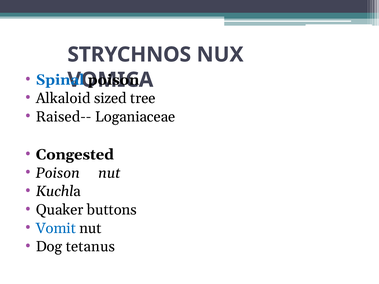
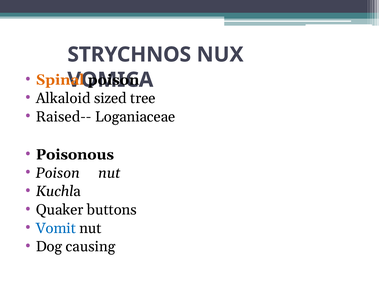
Spinal colour: blue -> orange
Congested: Congested -> Poisonous
tetanus: tetanus -> causing
